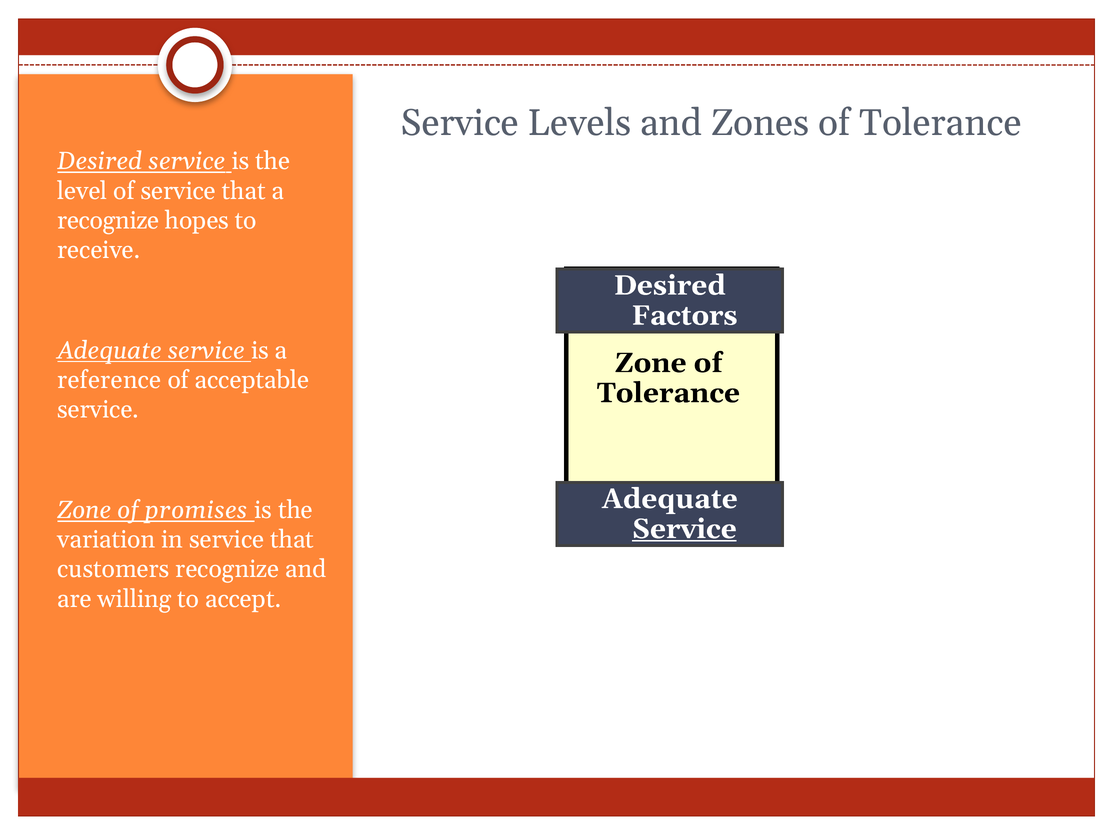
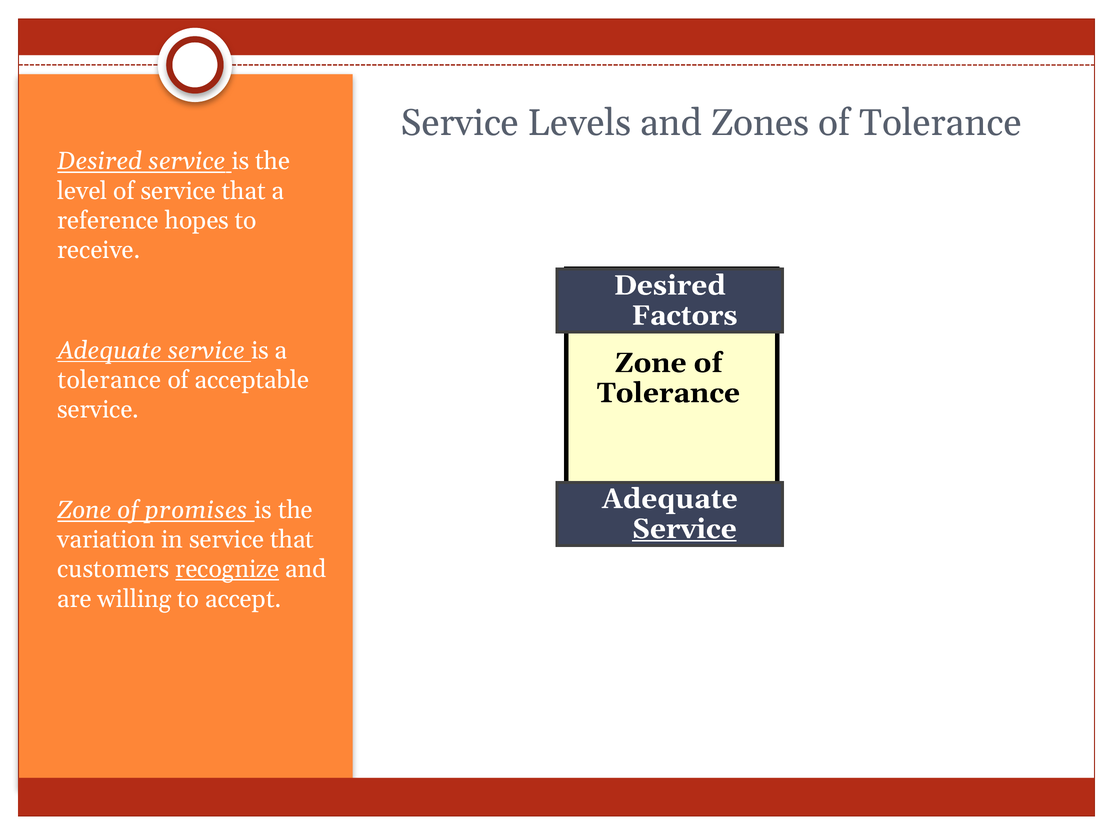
recognize at (108, 221): recognize -> reference
reference at (109, 380): reference -> tolerance
recognize at (227, 570) underline: none -> present
